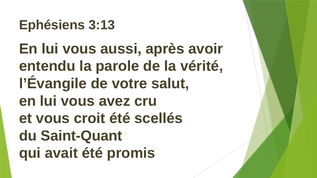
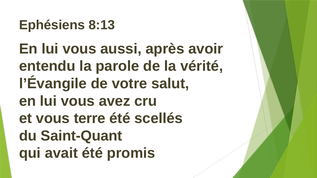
3:13: 3:13 -> 8:13
croit: croit -> terre
